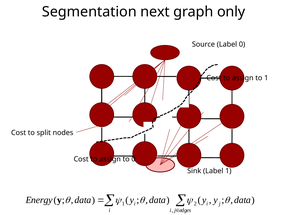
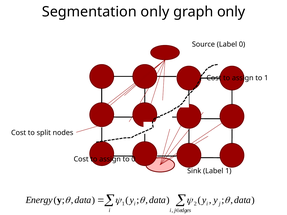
Segmentation next: next -> only
